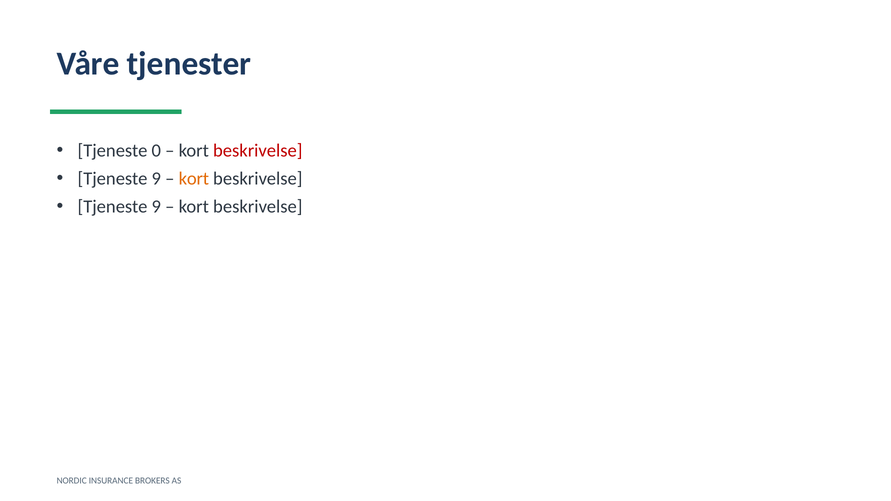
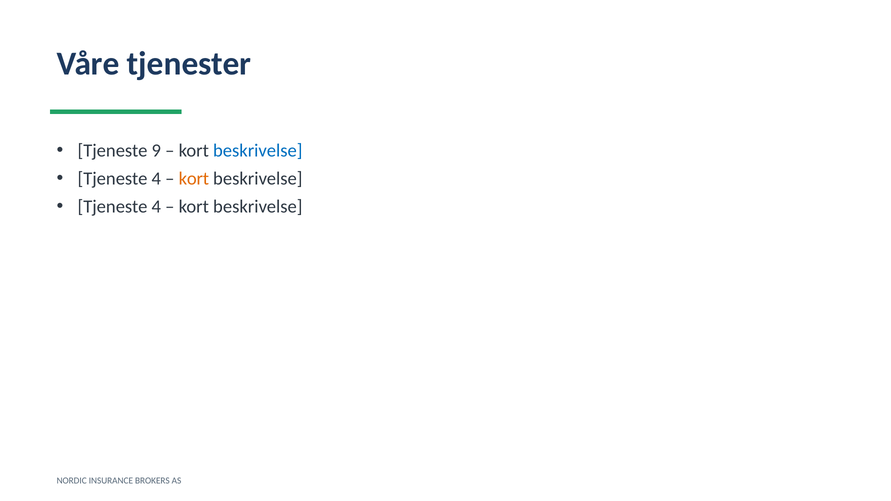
0: 0 -> 9
beskrivelse at (258, 151) colour: red -> blue
9 at (156, 179): 9 -> 4
9 at (156, 207): 9 -> 4
